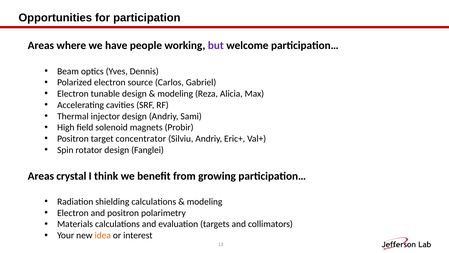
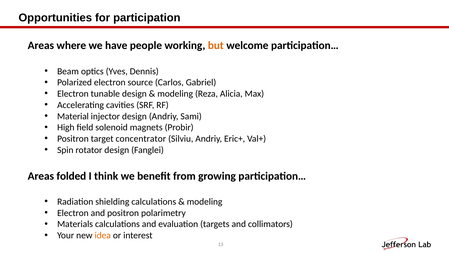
but colour: purple -> orange
Thermal: Thermal -> Material
crystal: crystal -> folded
